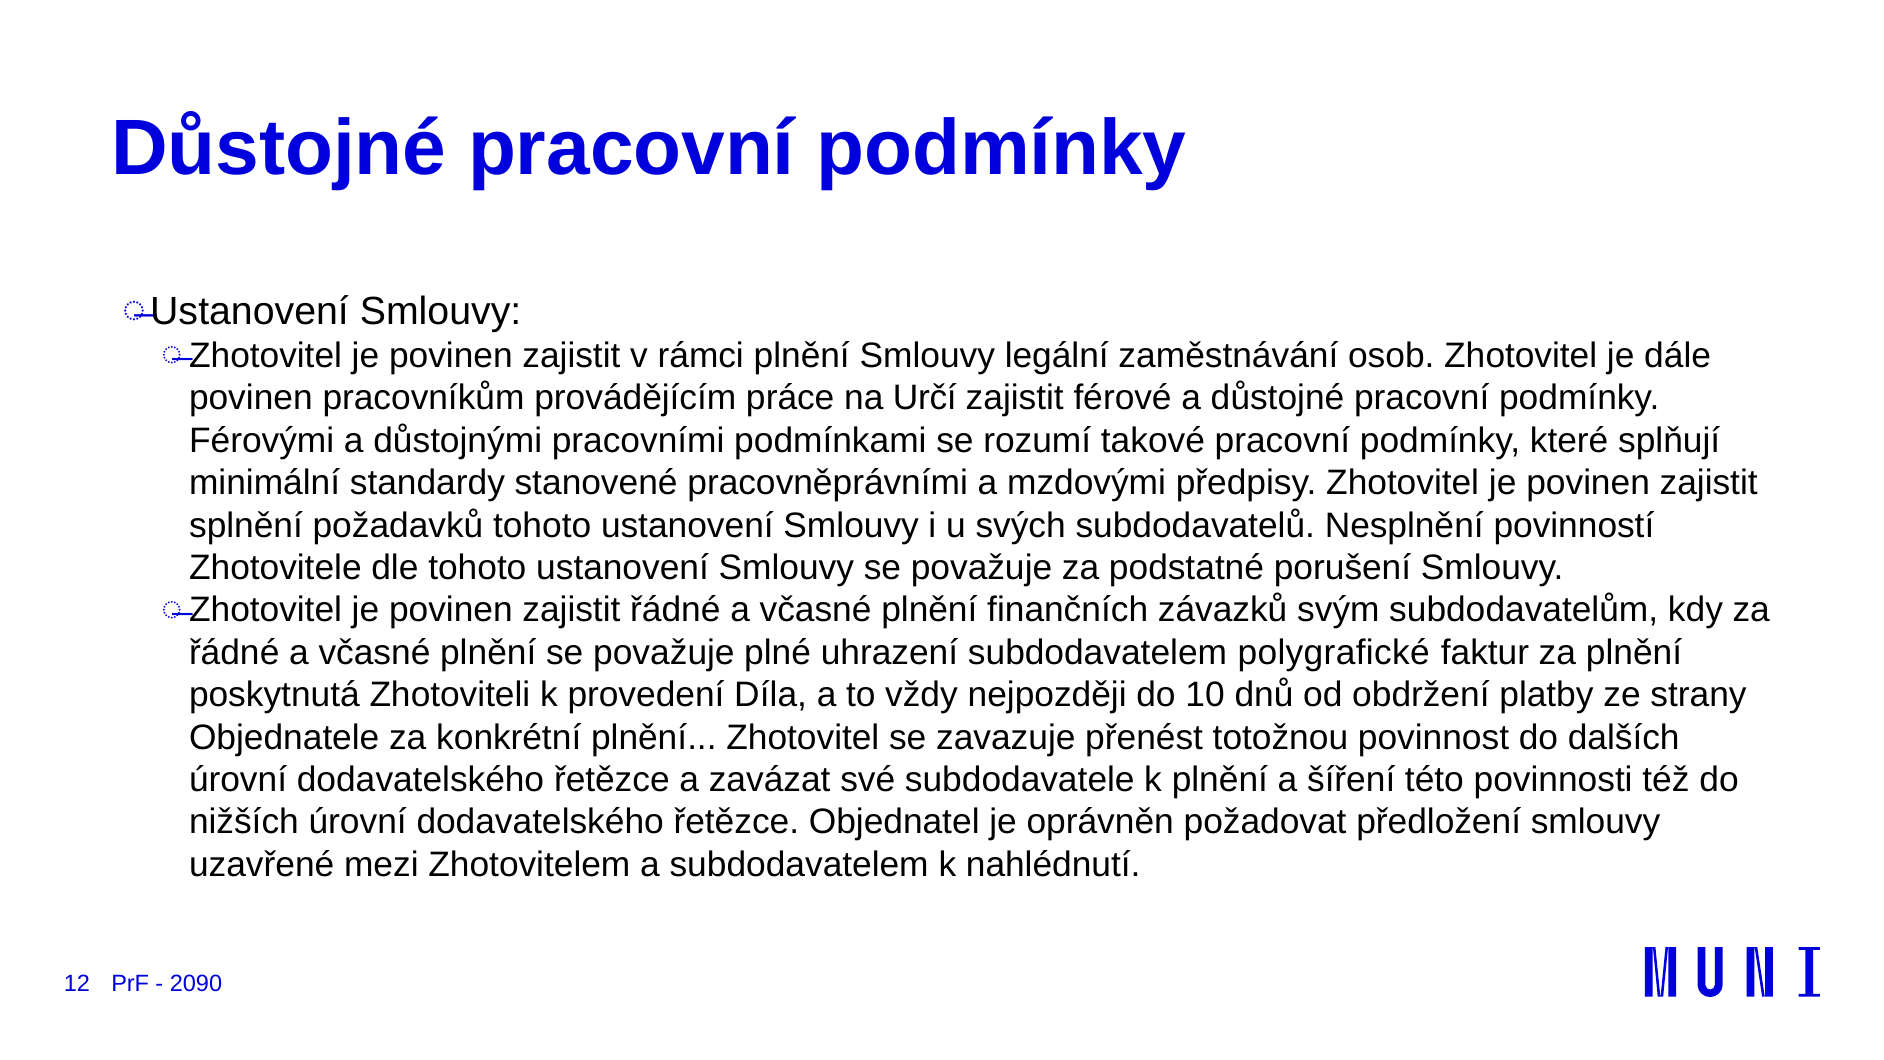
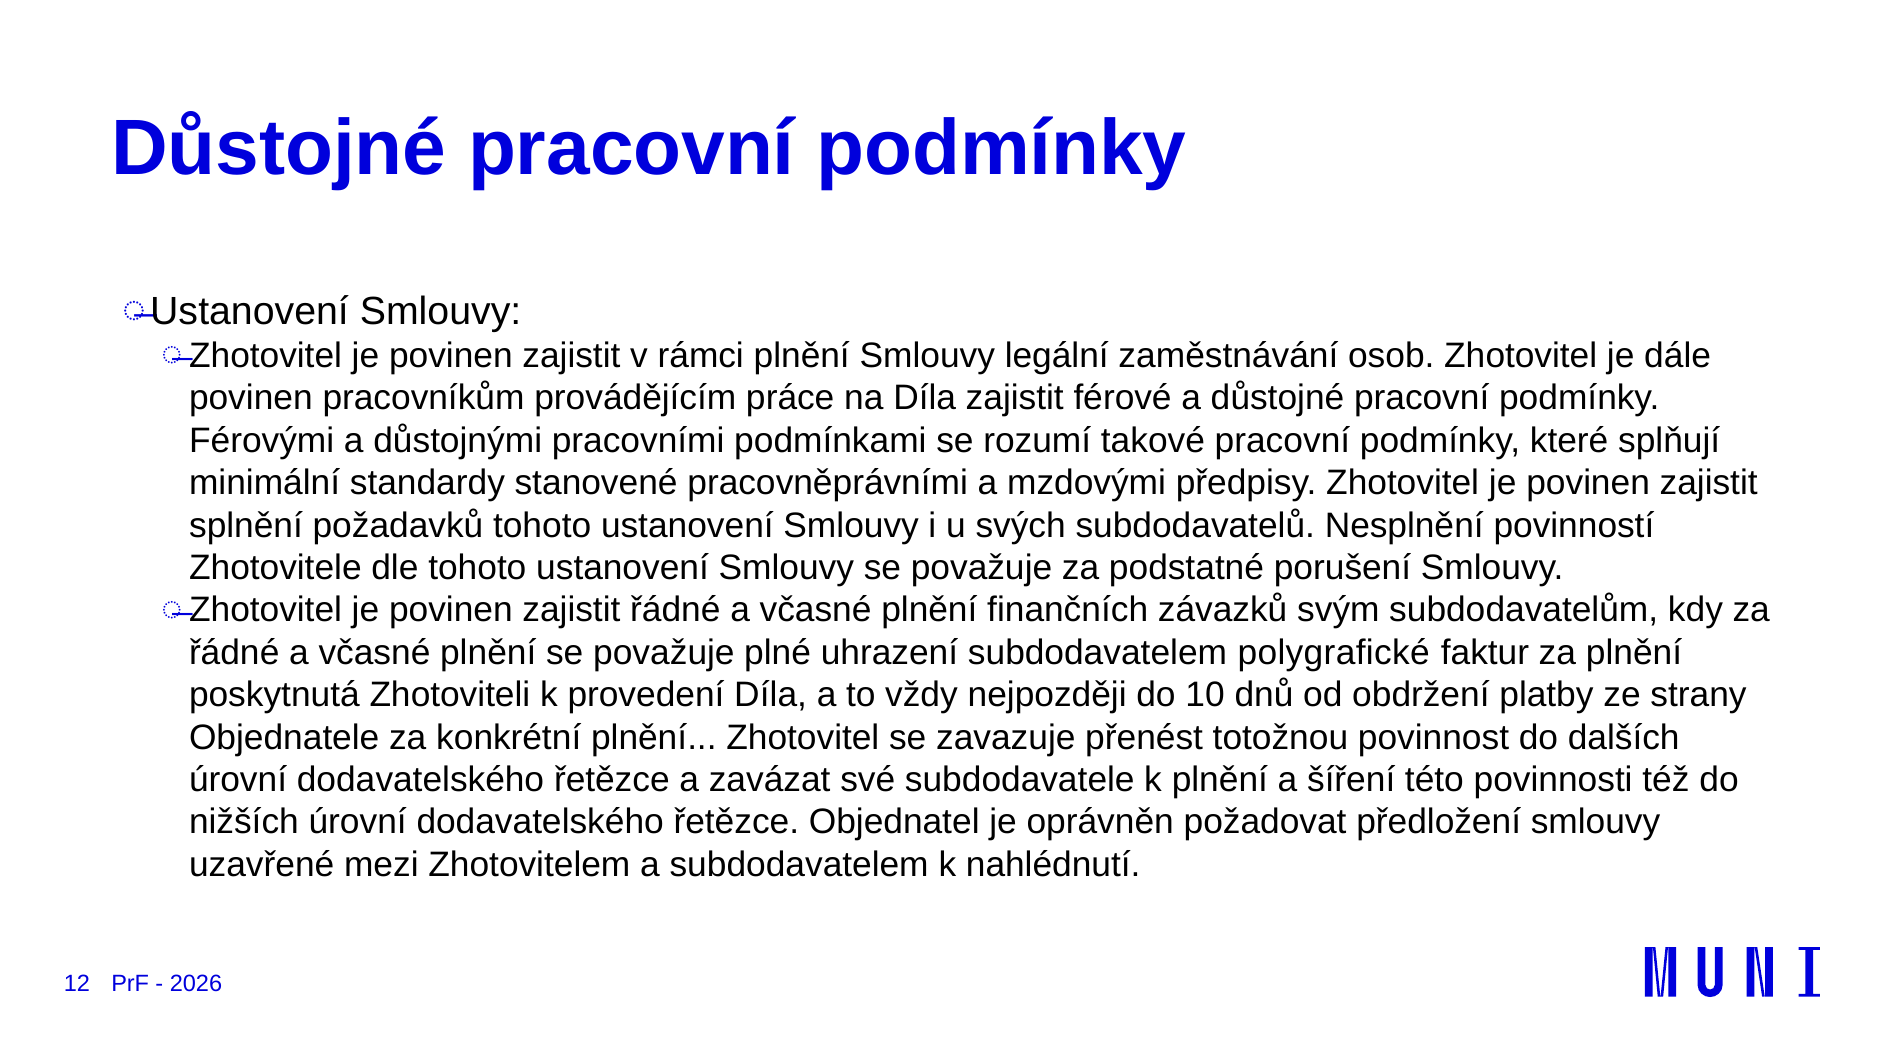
na Určí: Určí -> Díla
2090: 2090 -> 2026
